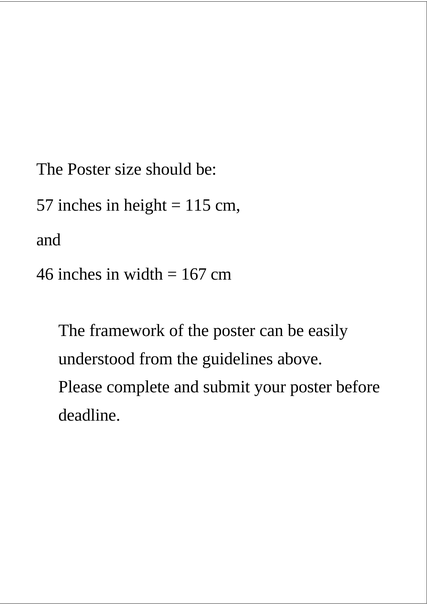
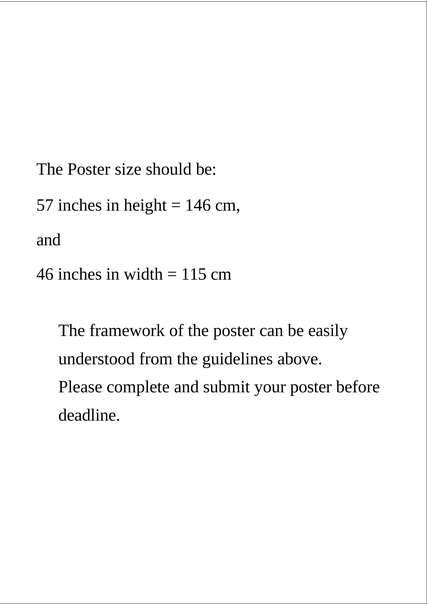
115: 115 -> 146
167: 167 -> 115
